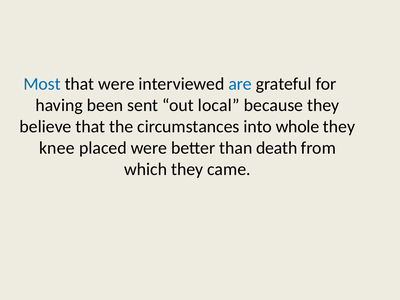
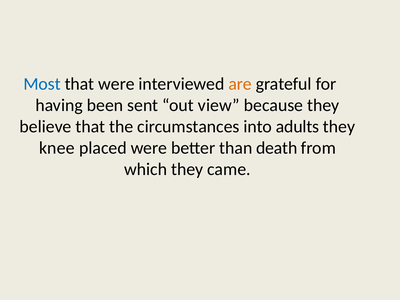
are colour: blue -> orange
local: local -> view
whole: whole -> adults
